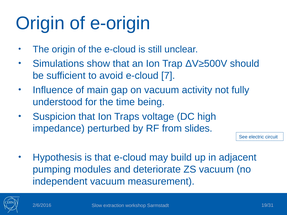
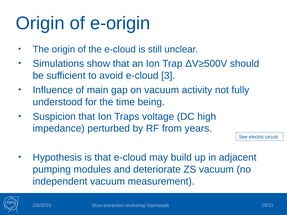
7: 7 -> 3
slides: slides -> years
